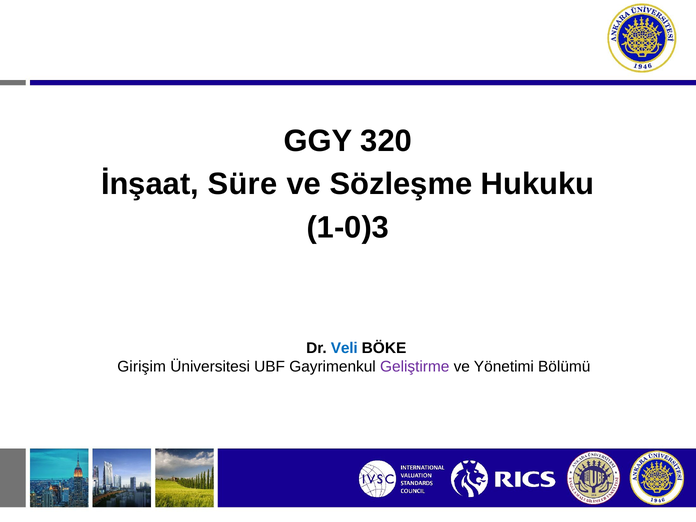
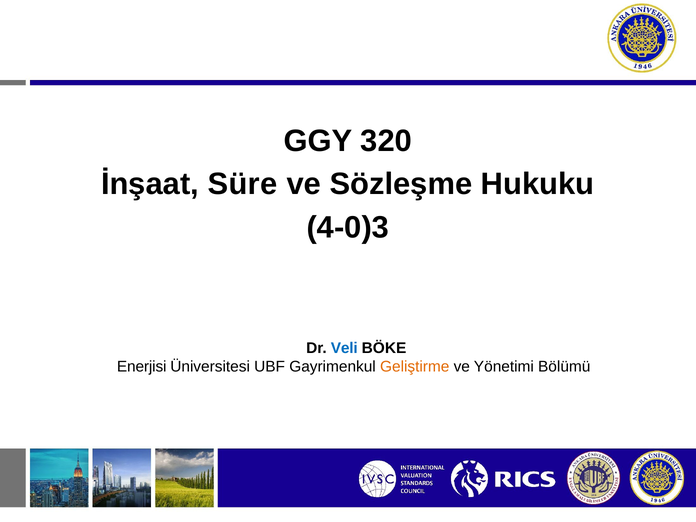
1-0)3: 1-0)3 -> 4-0)3
Girişim: Girişim -> Enerjisi
Geliştirme colour: purple -> orange
